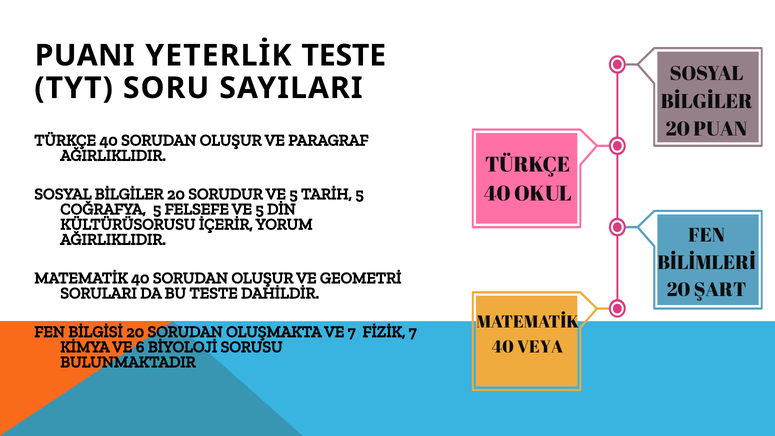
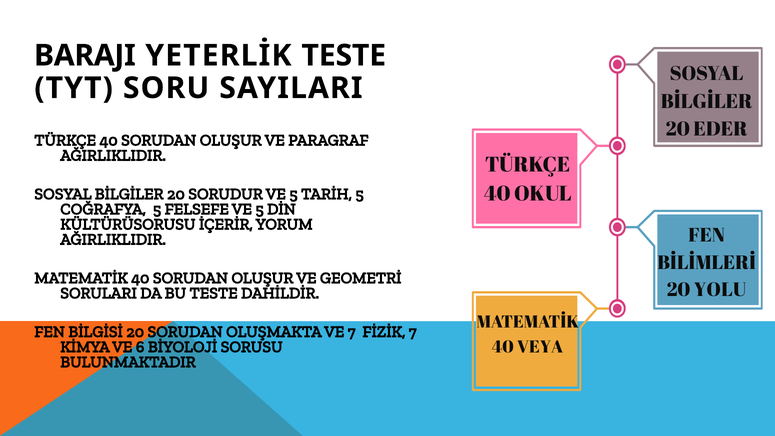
PUANI: PUANI -> BARAJI
PUAN: PUAN -> EDER
ŞART: ŞART -> YOLU
